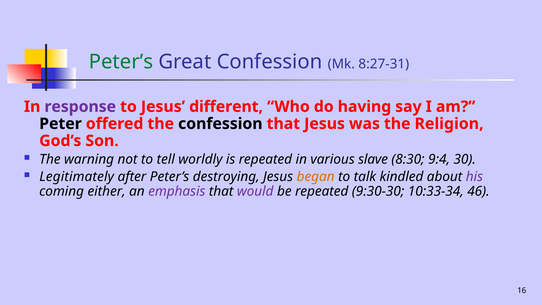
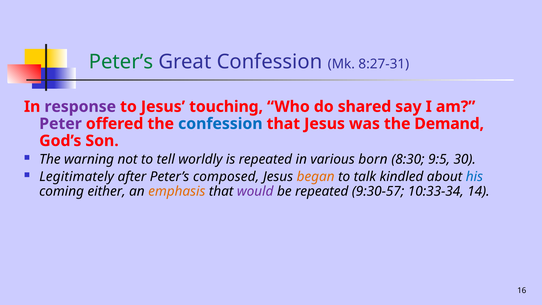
different: different -> touching
having: having -> shared
Peter colour: black -> purple
confession at (220, 124) colour: black -> blue
Religion: Religion -> Demand
slave: slave -> born
9:4: 9:4 -> 9:5
destroying: destroying -> composed
his colour: purple -> blue
emphasis colour: purple -> orange
9:30-30: 9:30-30 -> 9:30-57
46: 46 -> 14
